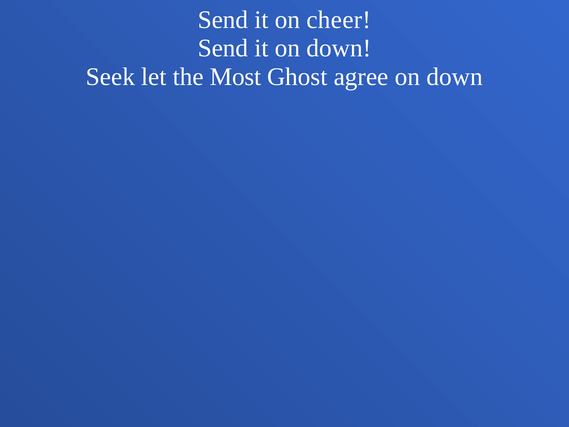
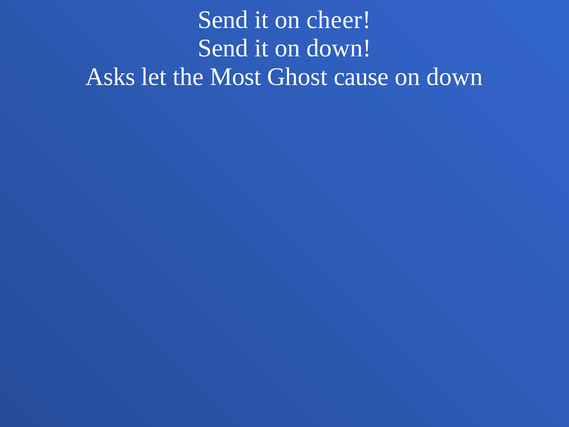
Seek: Seek -> Asks
agree: agree -> cause
